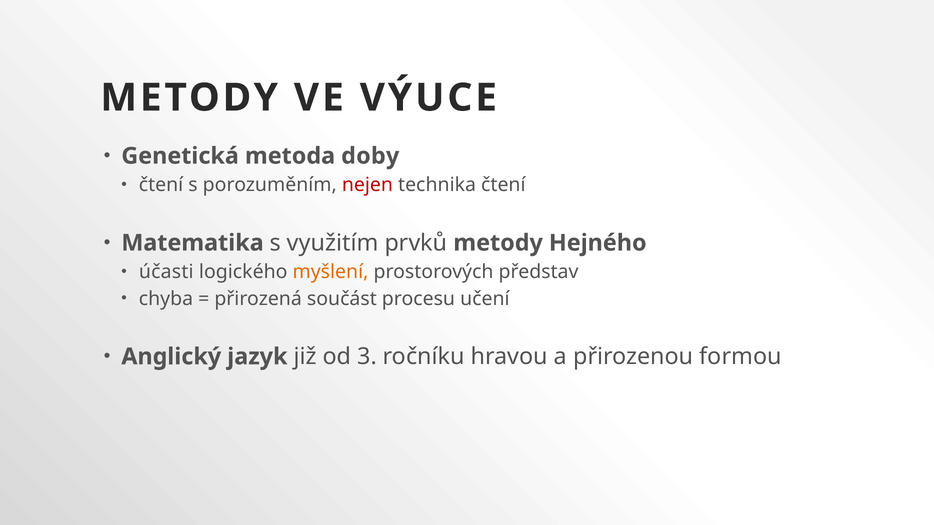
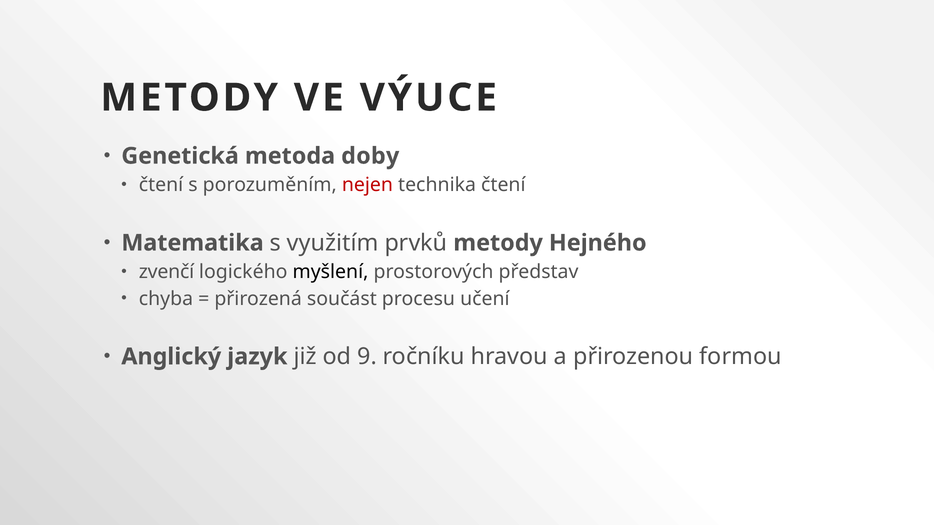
účasti: účasti -> zvenčí
myšlení colour: orange -> black
3: 3 -> 9
